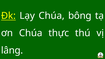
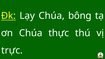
lâng: lâng -> trực
